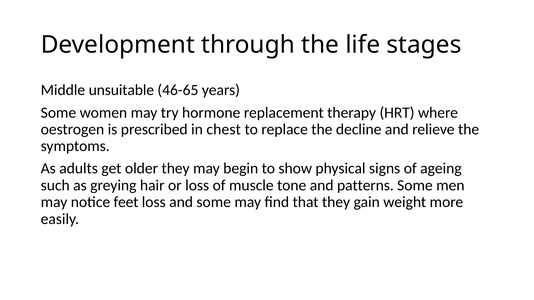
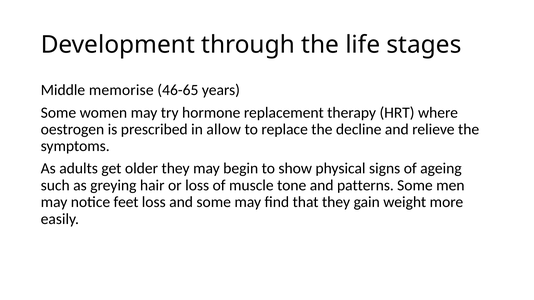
unsuitable: unsuitable -> memorise
chest: chest -> allow
